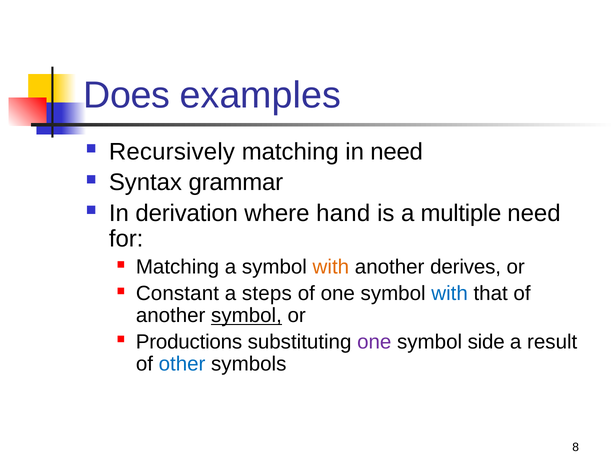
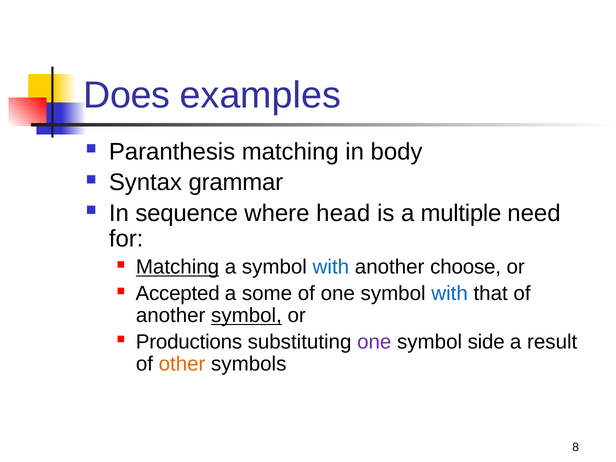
Recursively: Recursively -> Paranthesis
in need: need -> body
derivation: derivation -> sequence
hand: hand -> head
Matching at (178, 267) underline: none -> present
with at (331, 267) colour: orange -> blue
derives: derives -> choose
Constant: Constant -> Accepted
steps: steps -> some
other colour: blue -> orange
